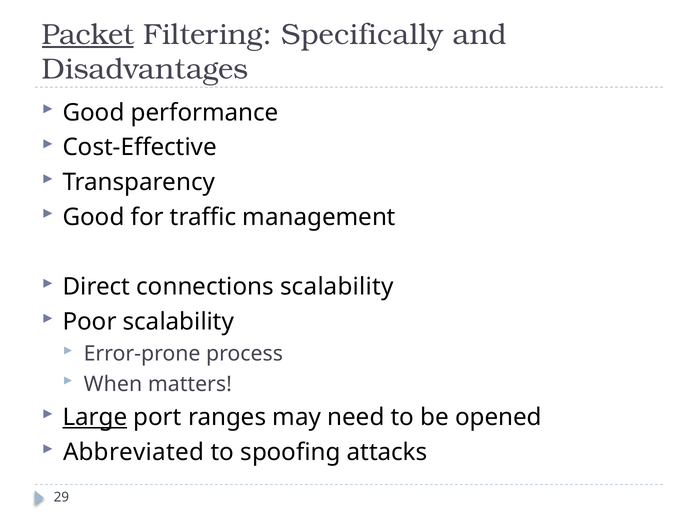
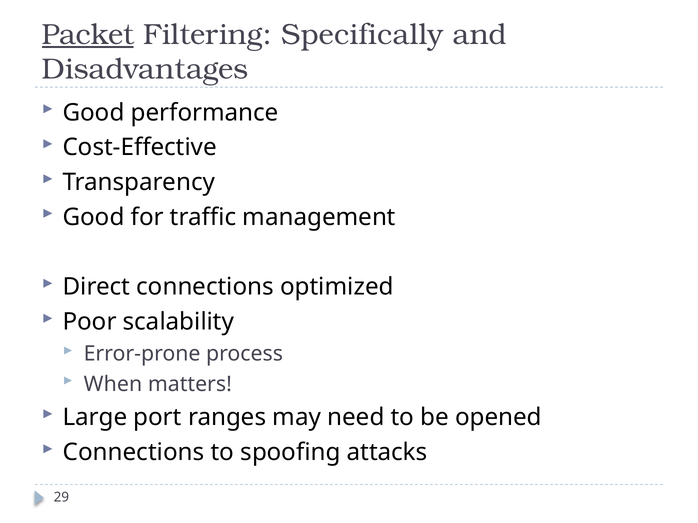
connections scalability: scalability -> optimized
Large underline: present -> none
Abbreviated at (133, 453): Abbreviated -> Connections
